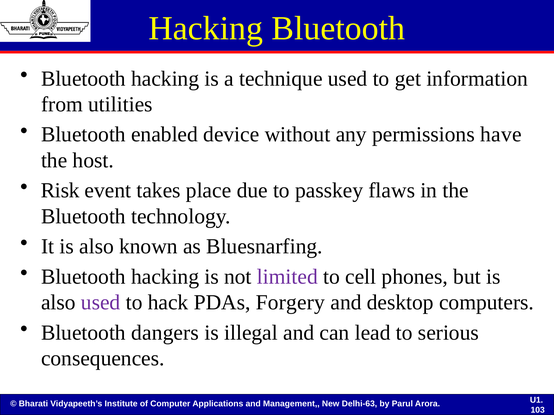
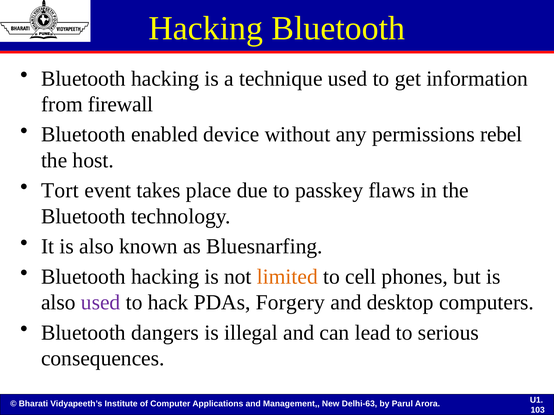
utilities: utilities -> firewall
have: have -> rebel
Risk: Risk -> Tort
limited colour: purple -> orange
